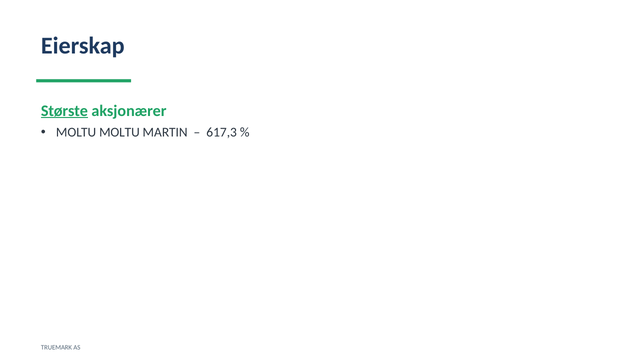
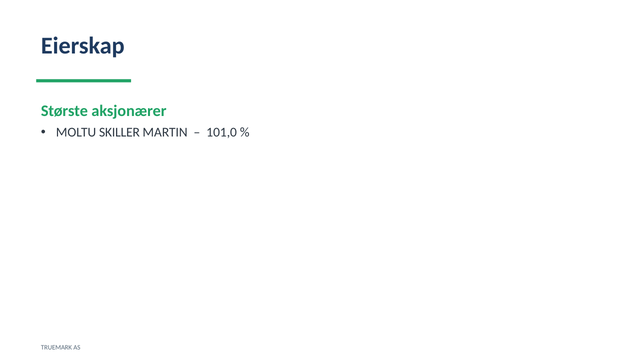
Største underline: present -> none
MOLTU MOLTU: MOLTU -> SKILLER
617,3: 617,3 -> 101,0
